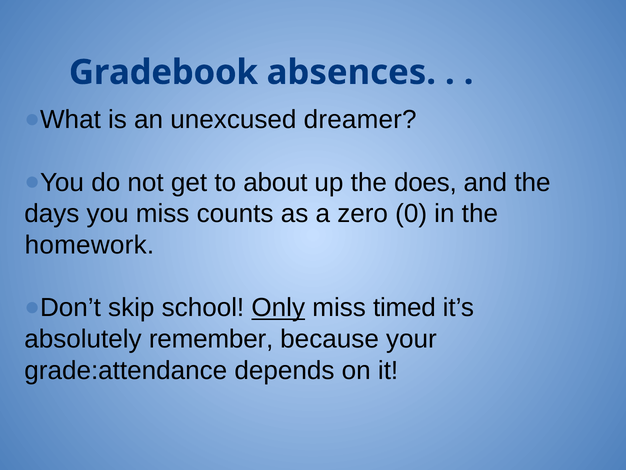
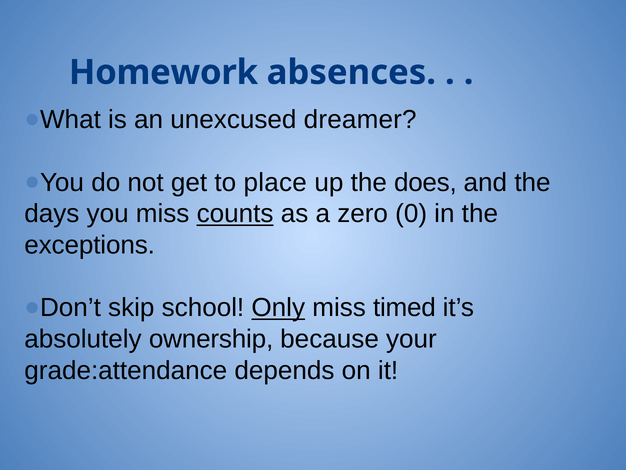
Gradebook: Gradebook -> Homework
about: about -> place
counts underline: none -> present
homework: homework -> exceptions
remember: remember -> ownership
